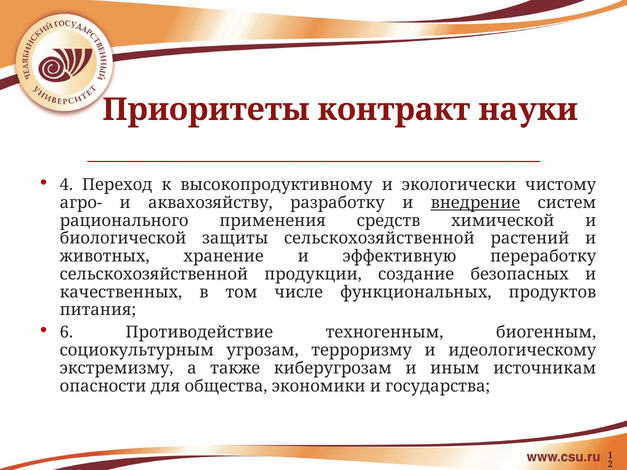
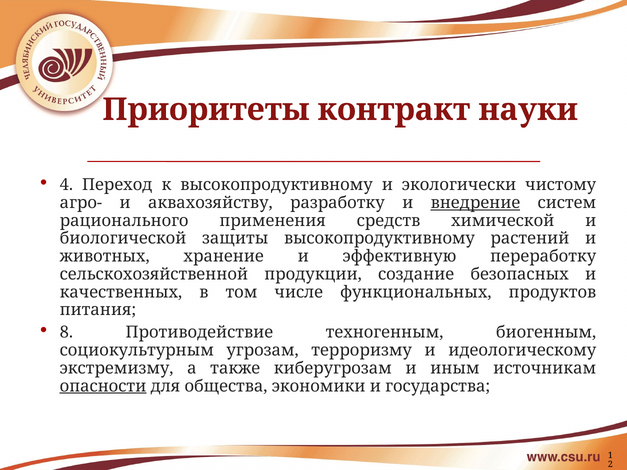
защиты сельскохозяйственной: сельскохозяйственной -> высокопродуктивному
6: 6 -> 8
опасности underline: none -> present
